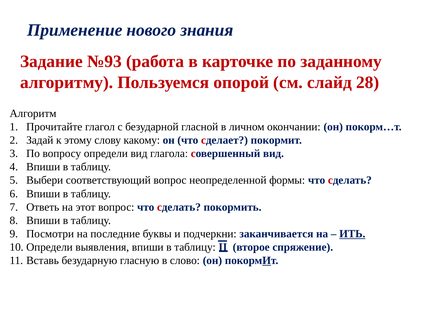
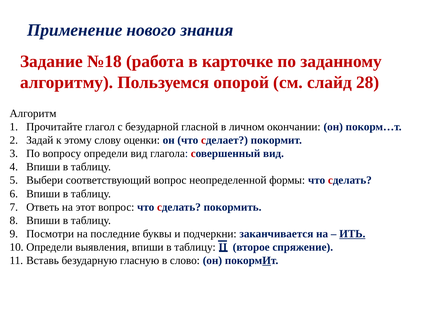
№93: №93 -> №18
какому: какому -> оценки
